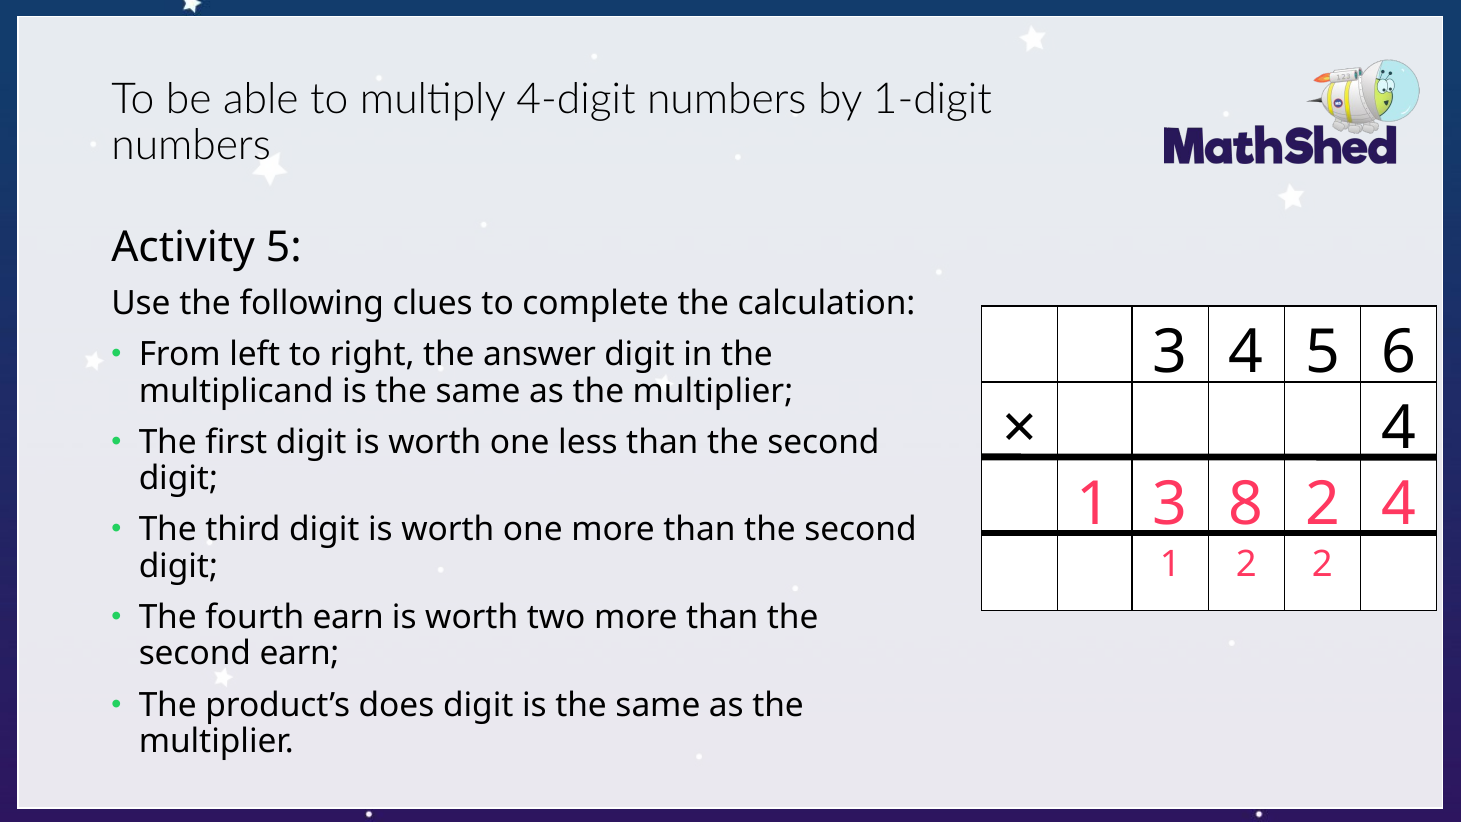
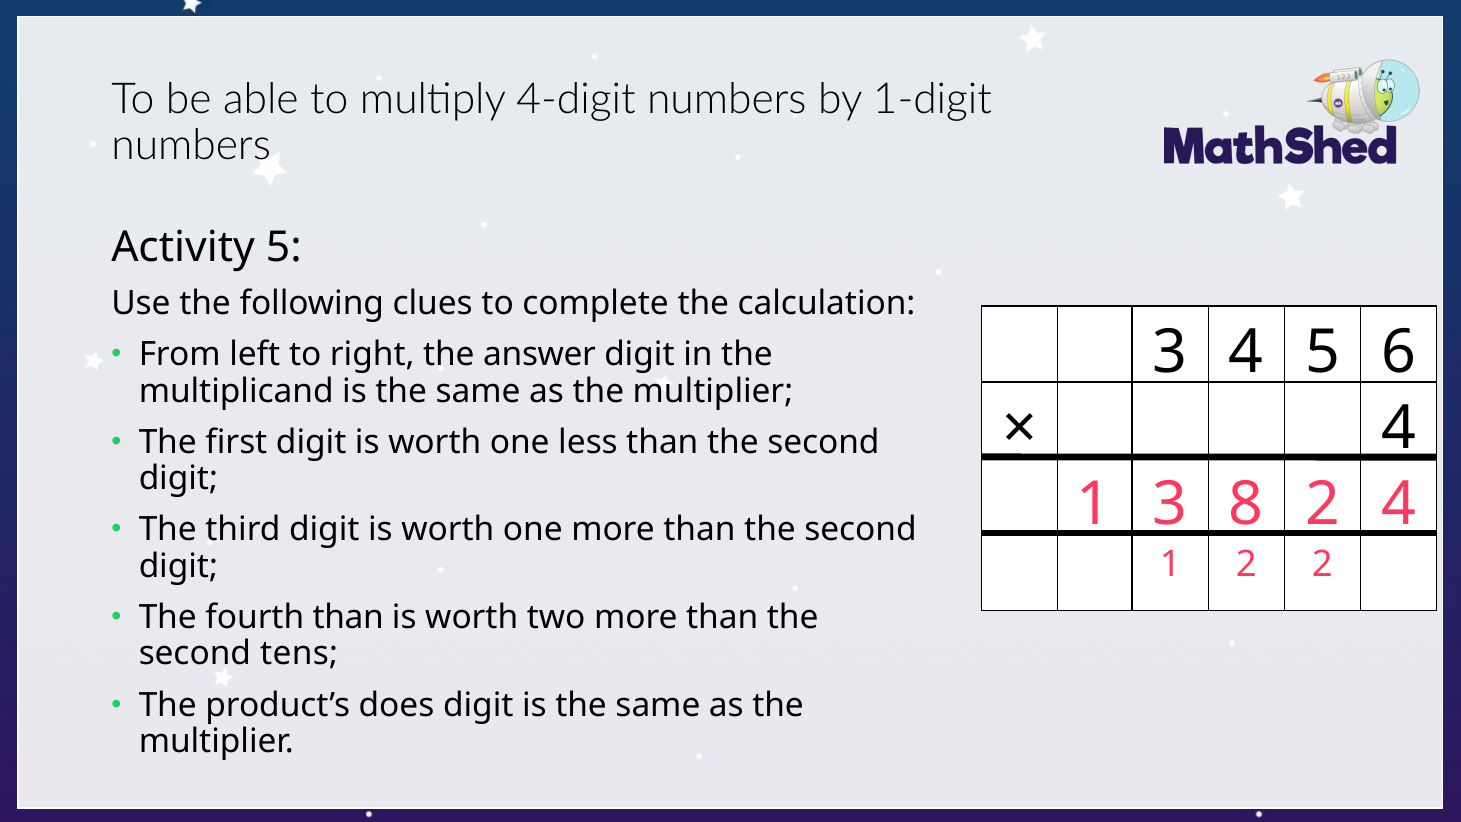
fourth earn: earn -> than
second earn: earn -> tens
